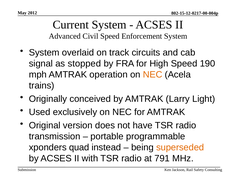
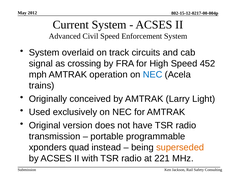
stopped: stopped -> crossing
190: 190 -> 452
NEC at (153, 75) colour: orange -> blue
791: 791 -> 221
